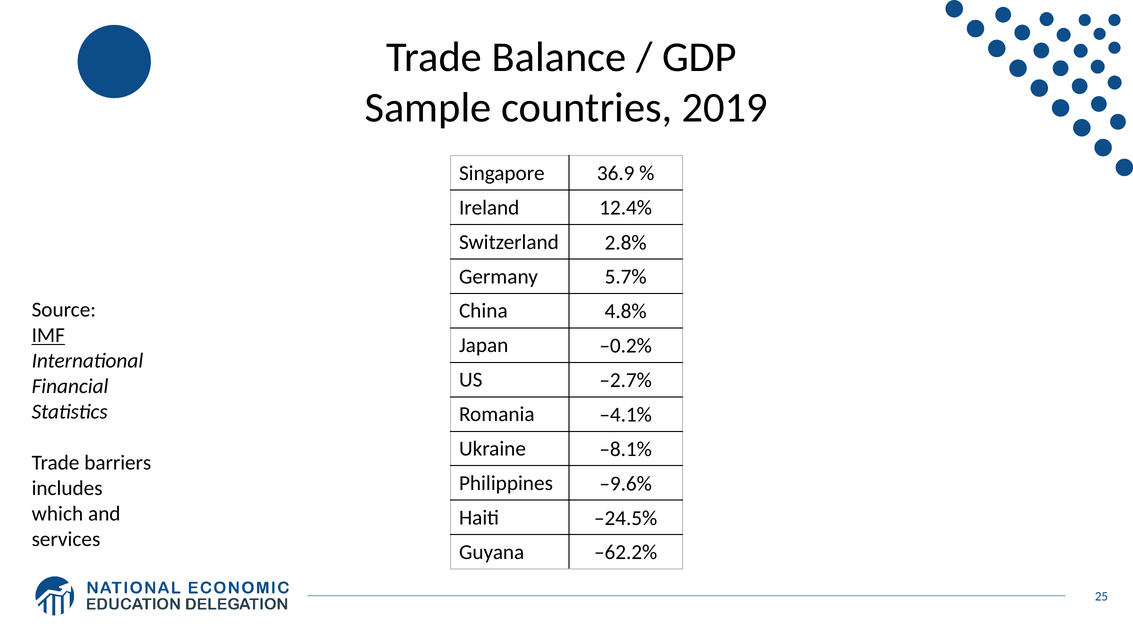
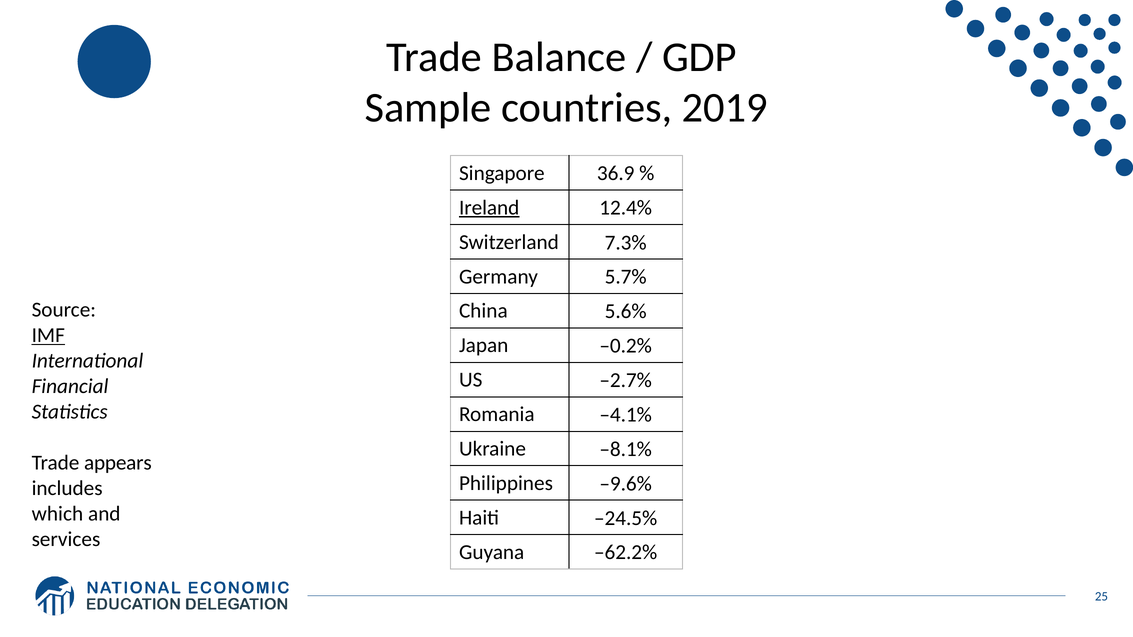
Ireland underline: none -> present
2.8%: 2.8% -> 7.3%
4.8%: 4.8% -> 5.6%
barriers: barriers -> appears
